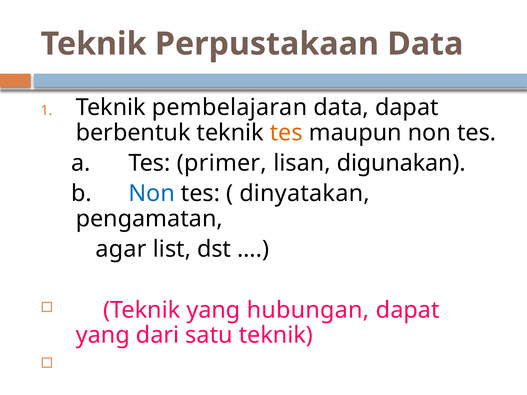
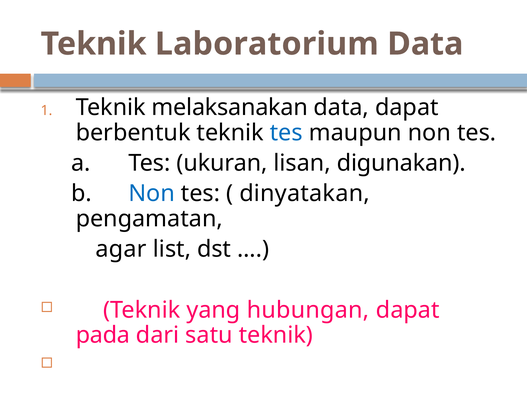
Perpustakaan: Perpustakaan -> Laboratorium
pembelajaran: pembelajaran -> melaksanakan
tes at (286, 133) colour: orange -> blue
primer: primer -> ukuran
yang at (103, 335): yang -> pada
